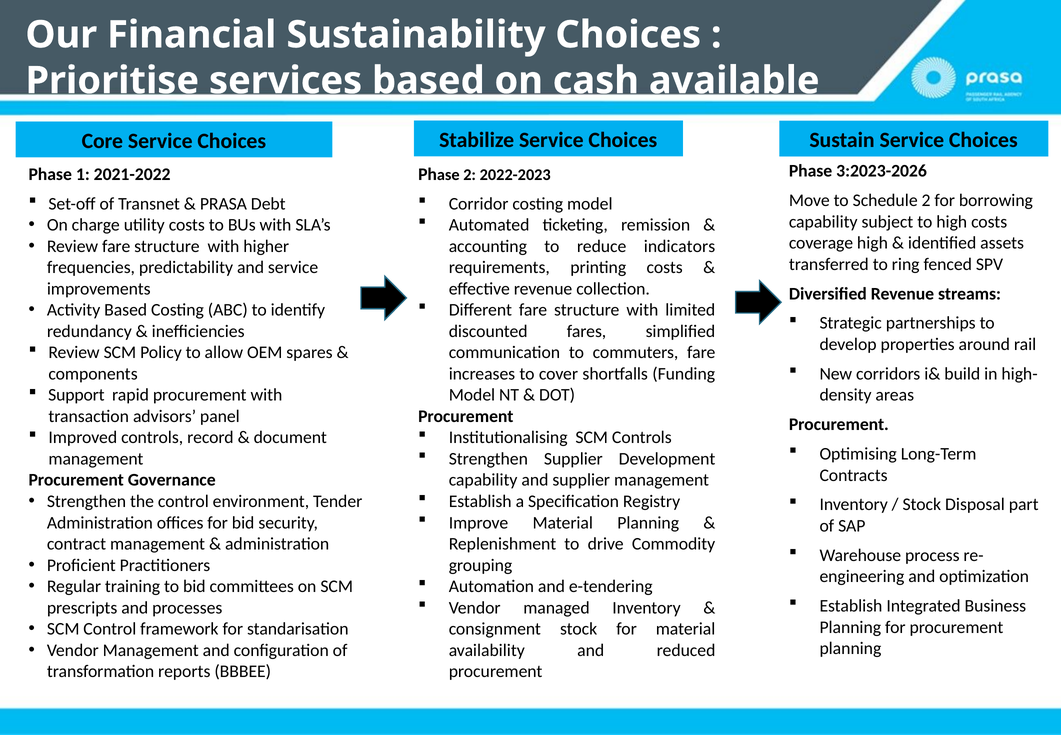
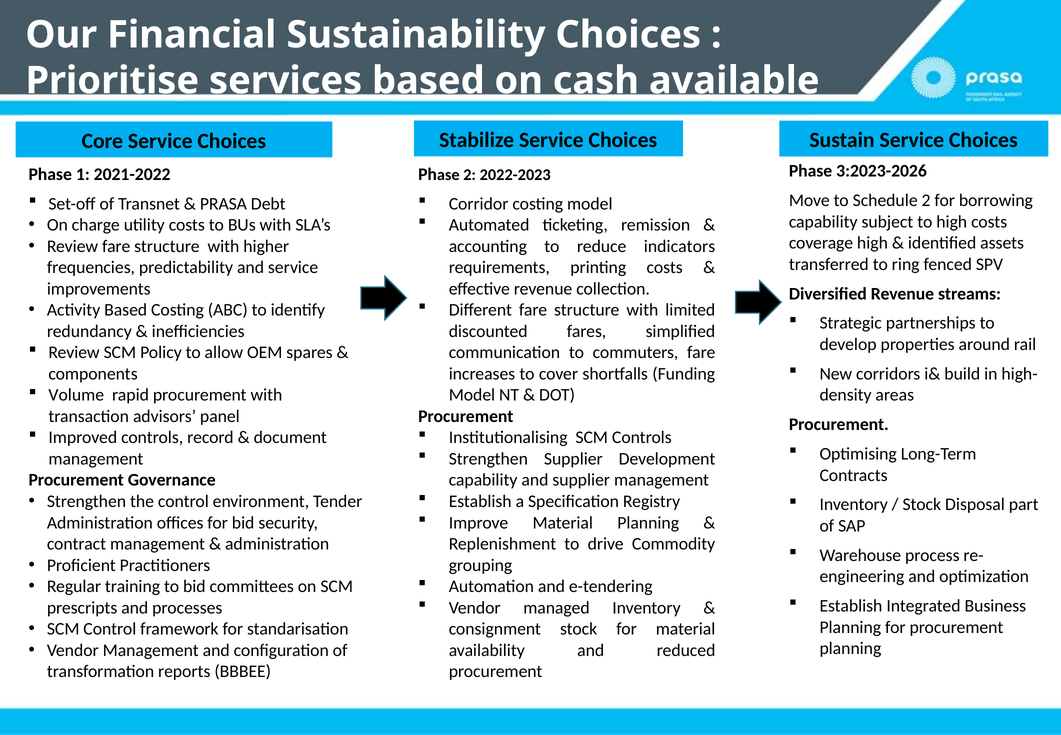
Support: Support -> Volume
